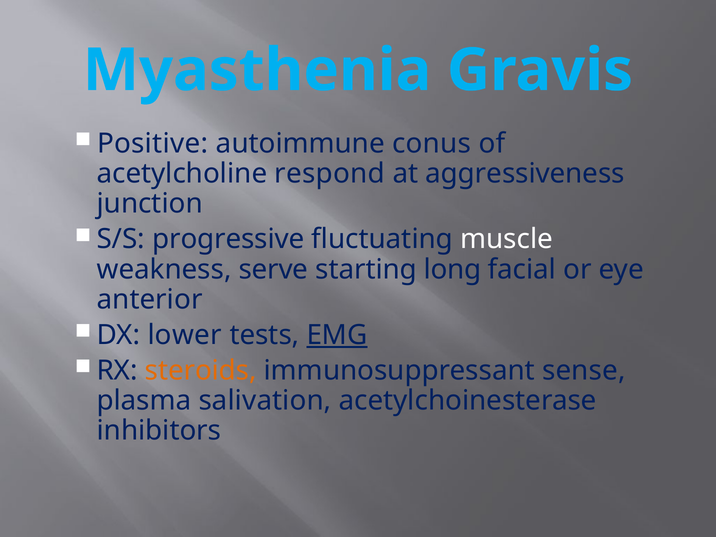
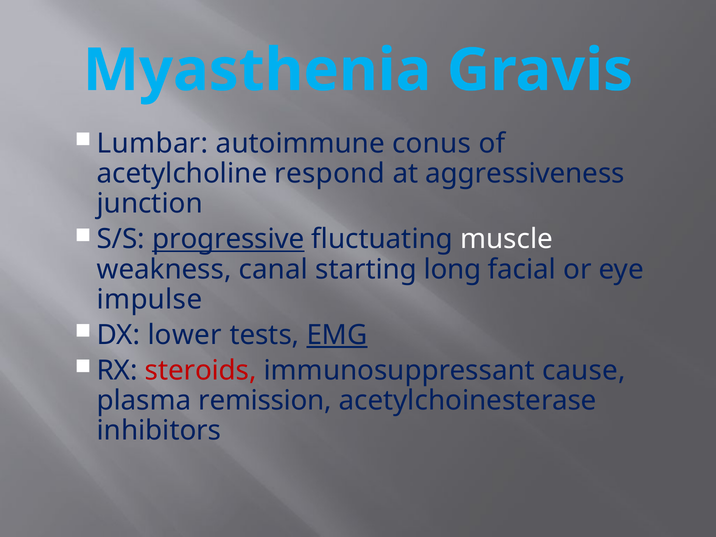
Positive: Positive -> Lumbar
progressive underline: none -> present
serve: serve -> canal
anterior: anterior -> impulse
steroids colour: orange -> red
sense: sense -> cause
salivation: salivation -> remission
